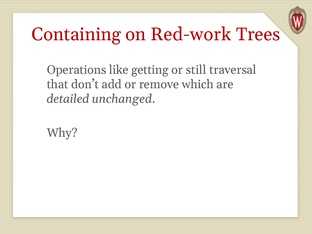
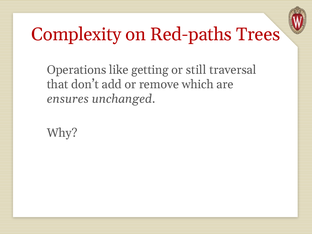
Containing: Containing -> Complexity
Red-work: Red-work -> Red-paths
detailed: detailed -> ensures
